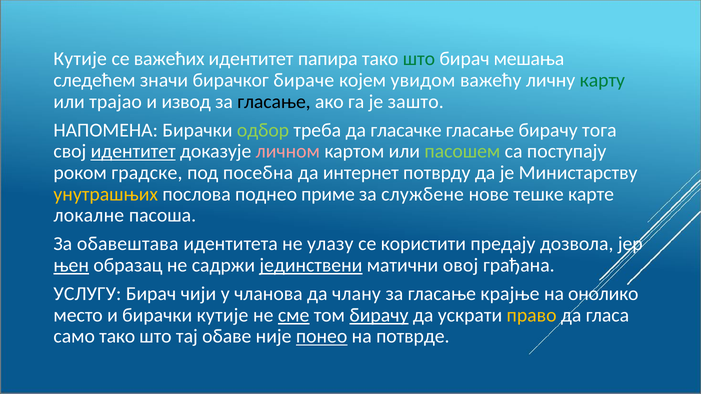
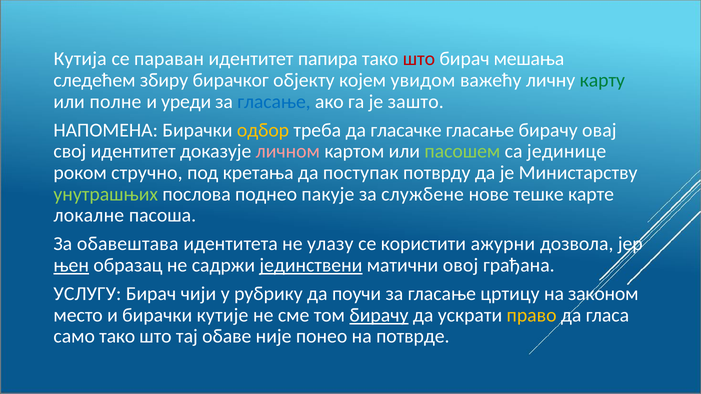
Кутије at (80, 59): Кутије -> Кутија
важећих: важећих -> параван
што at (419, 59) colour: green -> red
значи: значи -> збиру
бираче: бираче -> објекту
трајао: трајао -> полне
извод: извод -> уреди
гласање at (274, 102) colour: black -> blue
одбор colour: light green -> yellow
тога: тога -> овај
идентитет at (133, 152) underline: present -> none
поступају: поступају -> јединице
градске: градске -> стручно
посебна: посебна -> кретања
интернет: интернет -> поступак
унутрашњих colour: yellow -> light green
приме: приме -> пакује
предају: предају -> ажурни
чланова: чланова -> рубрику
члану: члану -> поучи
крајње: крајње -> цртицу
онолико: онолико -> законом
сме underline: present -> none
понео underline: present -> none
